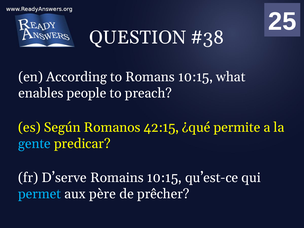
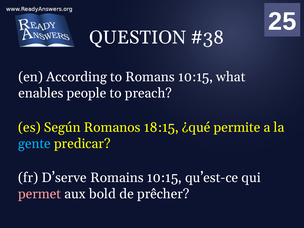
42:15: 42:15 -> 18:15
permet colour: light blue -> pink
père: père -> bold
